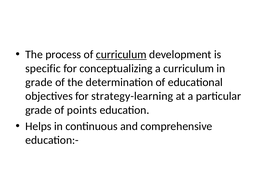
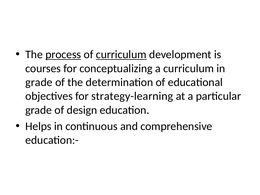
process underline: none -> present
specific: specific -> courses
points: points -> design
